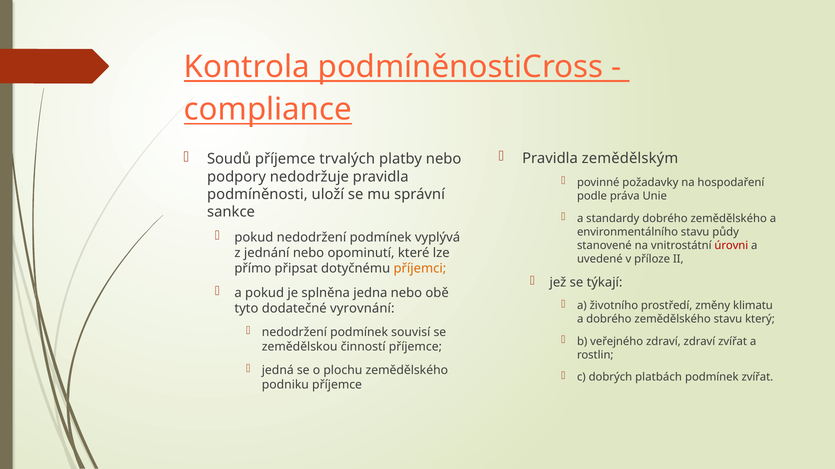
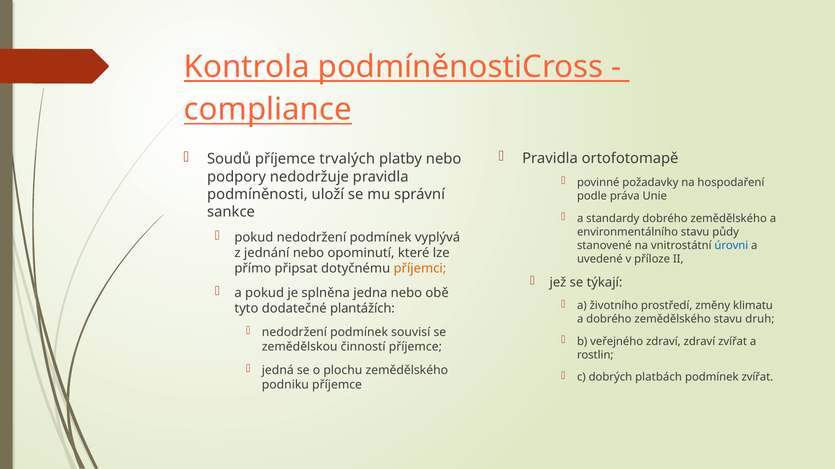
zemědělským: zemědělským -> ortofotomapě
úrovni colour: red -> blue
vyrovnání: vyrovnání -> plantážích
který: který -> druh
